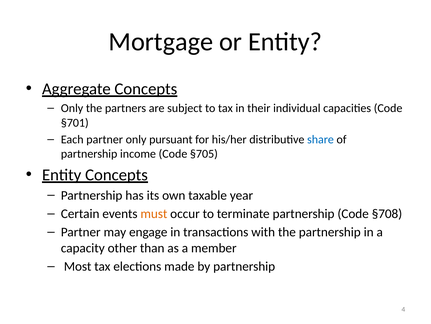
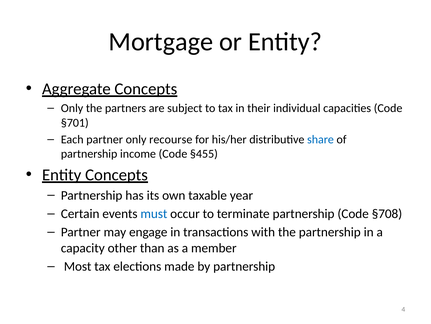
pursuant: pursuant -> recourse
§705: §705 -> §455
must colour: orange -> blue
